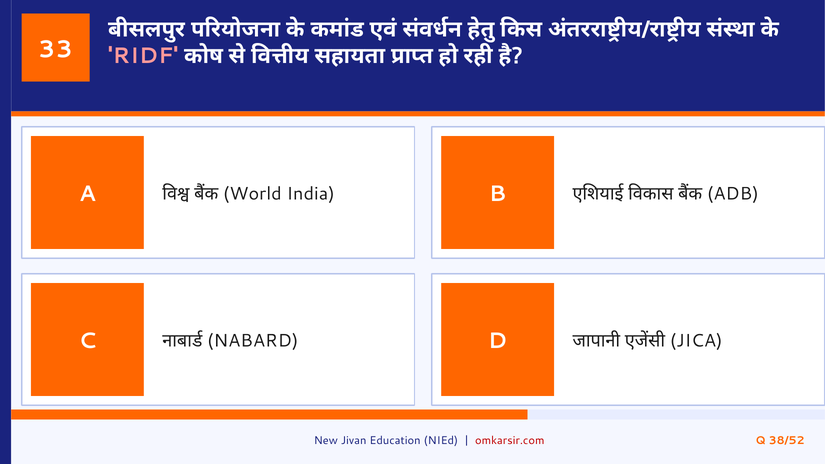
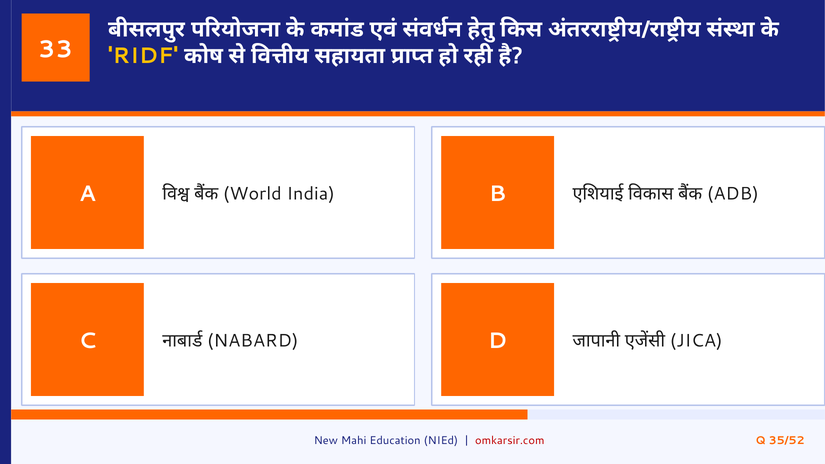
RIDF colour: pink -> yellow
Jivan: Jivan -> Mahi
38/52: 38/52 -> 35/52
